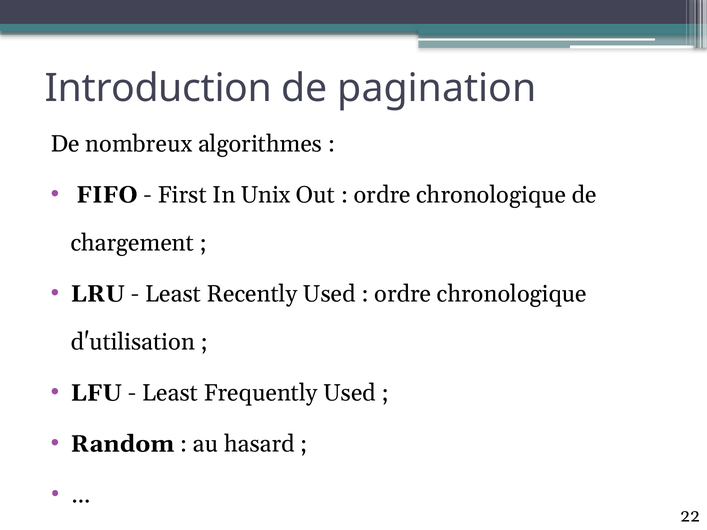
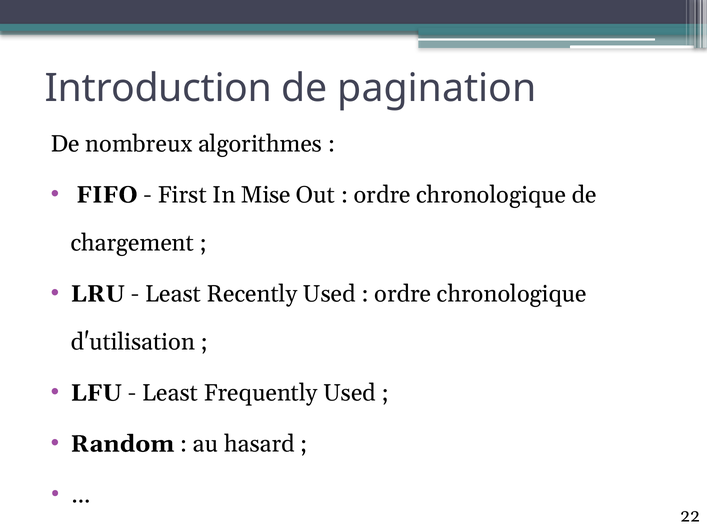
Unix: Unix -> Mise
